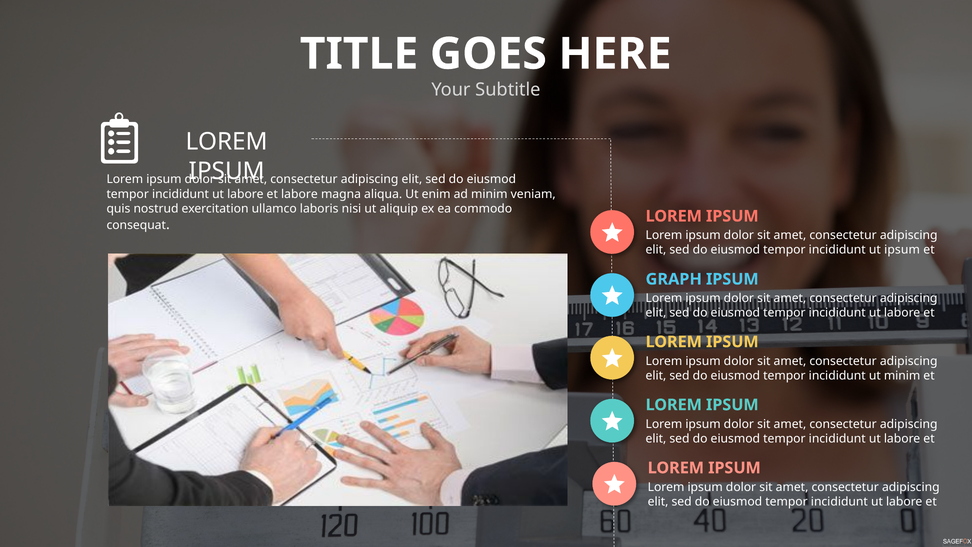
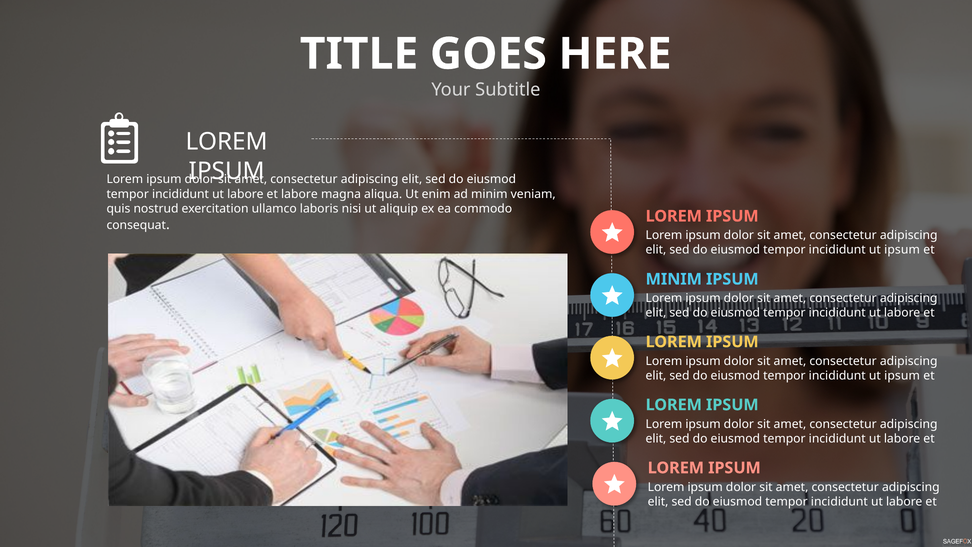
GRAPH at (674, 279): GRAPH -> MINIM
minim at (902, 375): minim -> ipsum
